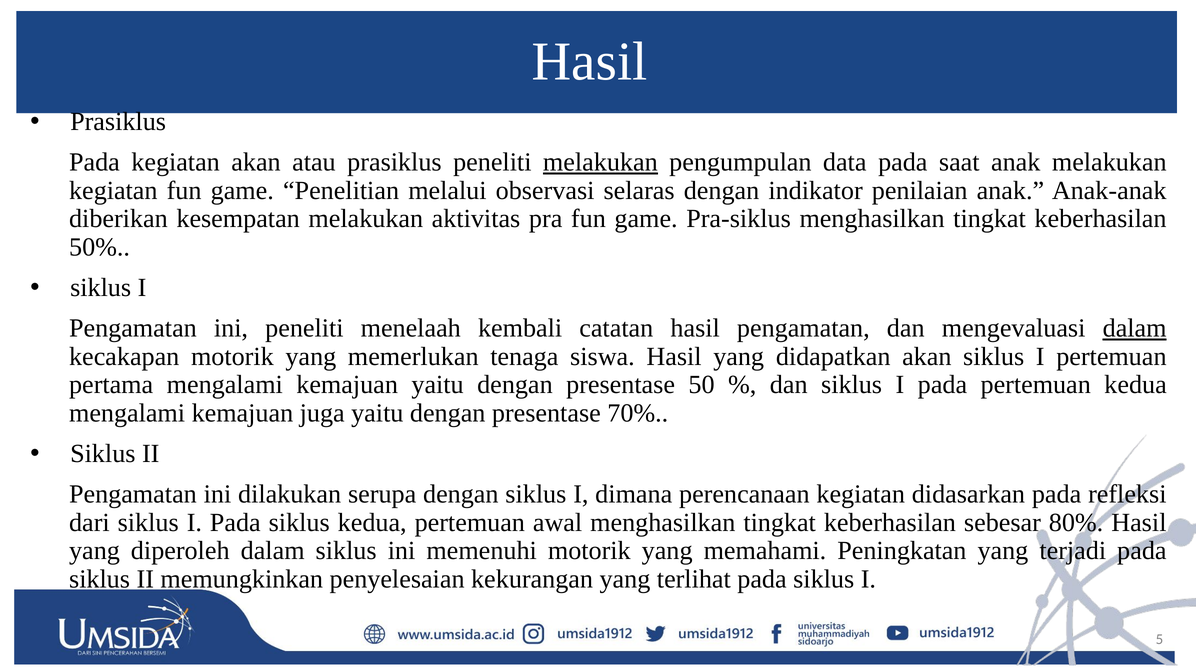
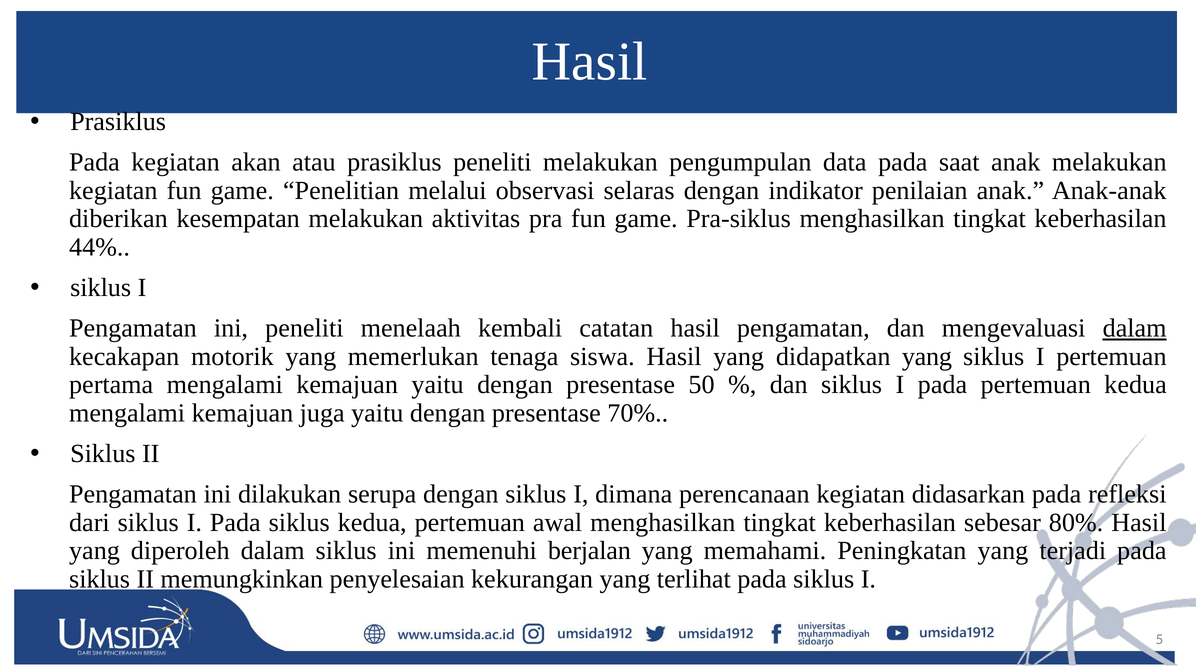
melakukan at (600, 162) underline: present -> none
50%: 50% -> 44%
didapatkan akan: akan -> yang
memenuhi motorik: motorik -> berjalan
